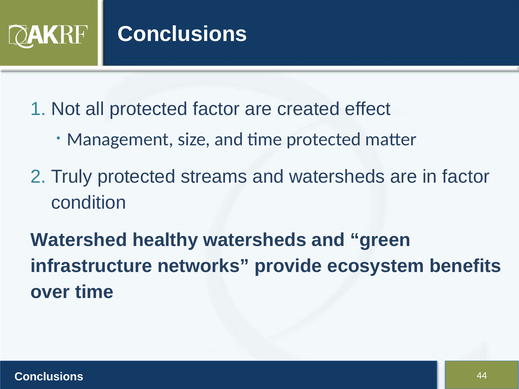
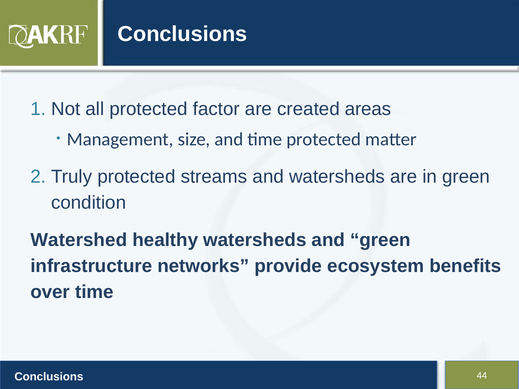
effect: effect -> areas
in factor: factor -> green
